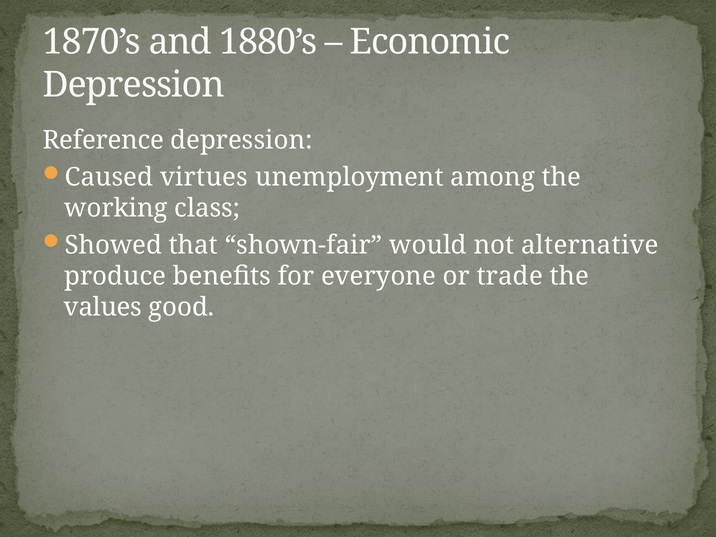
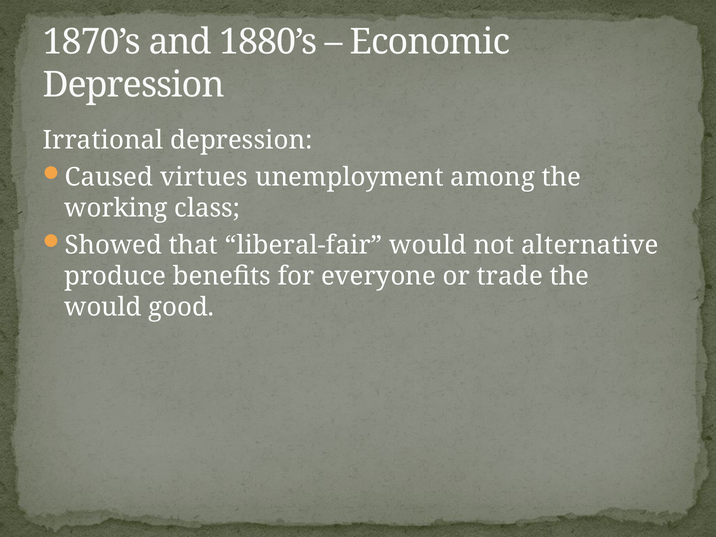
Reference: Reference -> Irrational
shown-fair: shown-fair -> liberal-fair
values at (103, 307): values -> would
